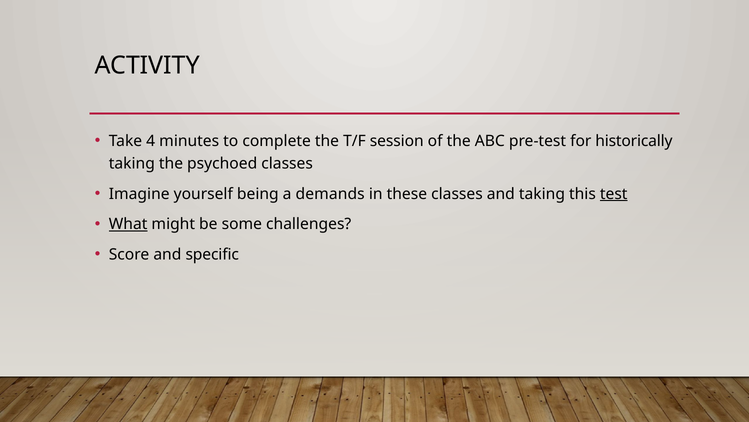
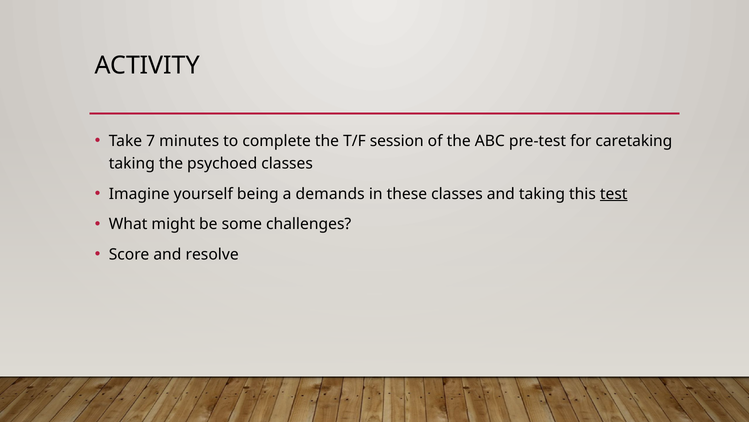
4: 4 -> 7
historically: historically -> caretaking
What underline: present -> none
specific: specific -> resolve
